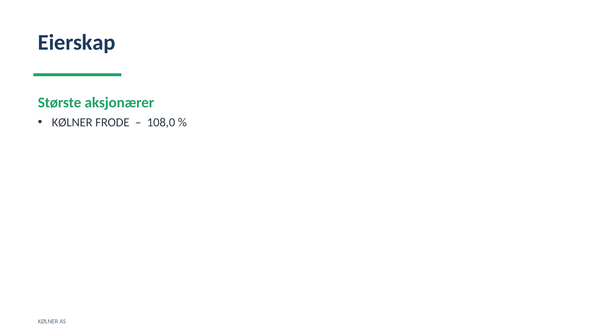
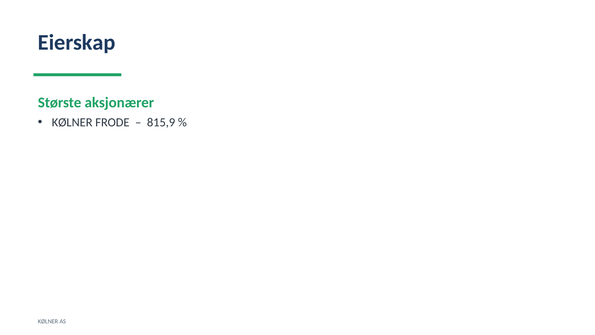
108,0: 108,0 -> 815,9
